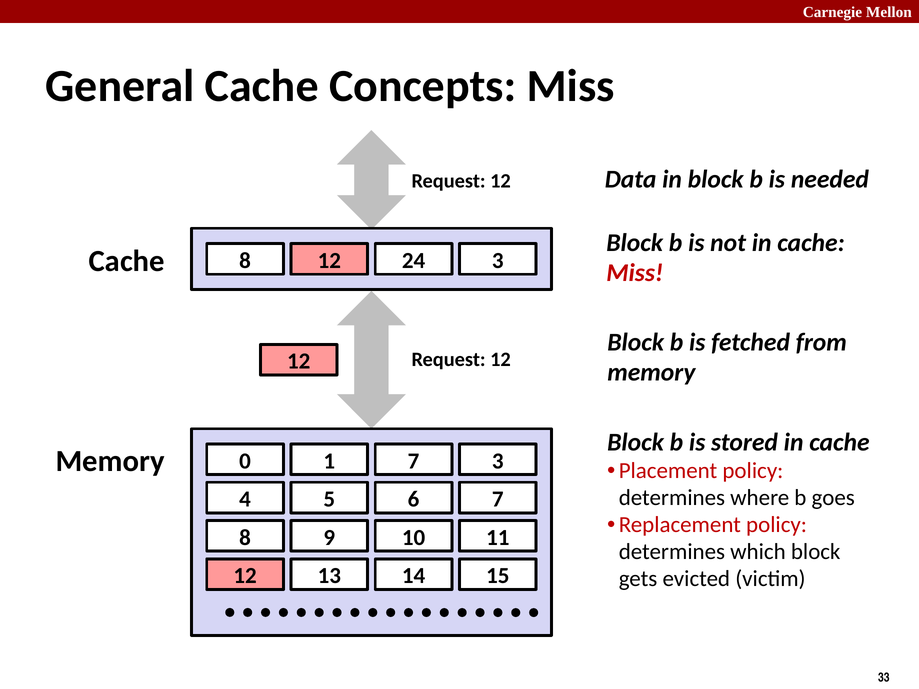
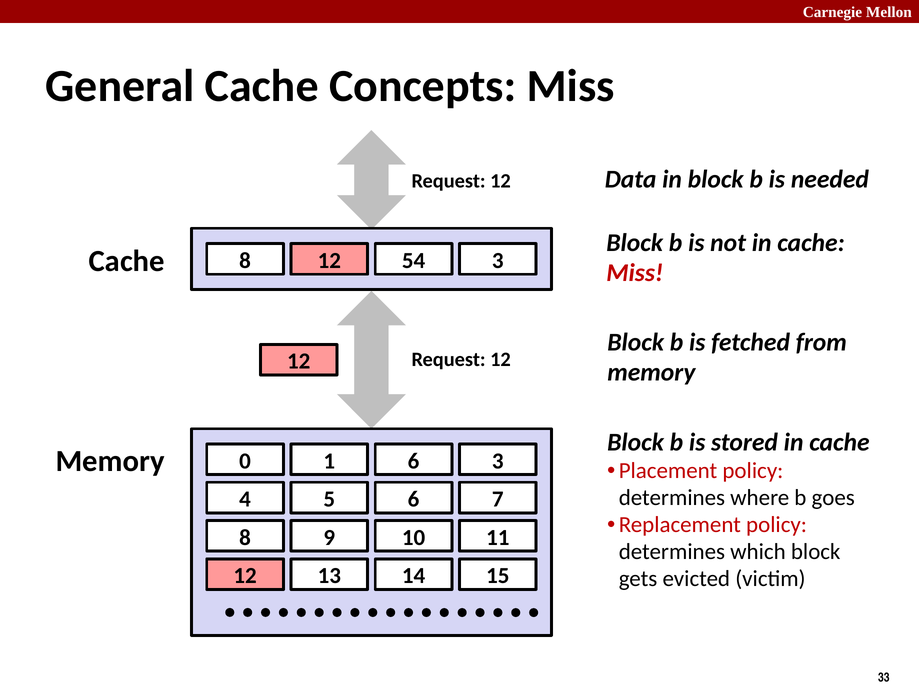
24: 24 -> 54
1 7: 7 -> 6
